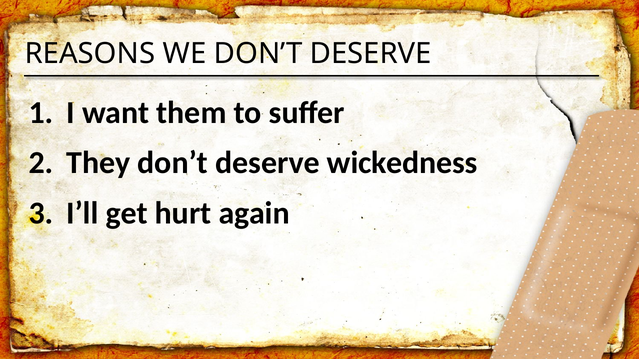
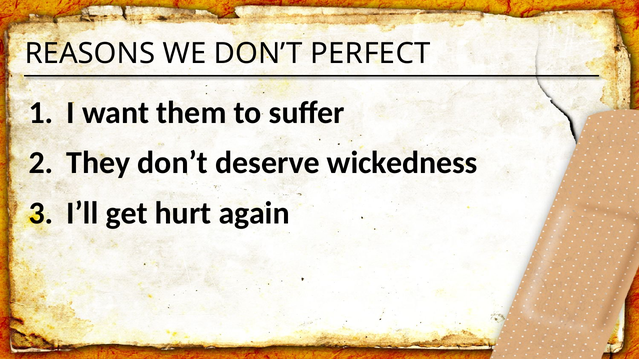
WE DON’T DESERVE: DESERVE -> PERFECT
